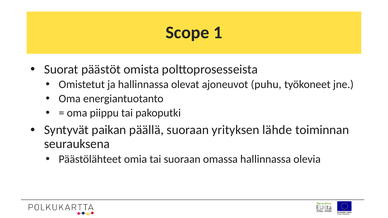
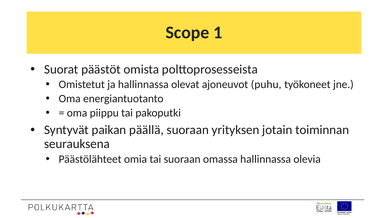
lähde: lähde -> jotain
